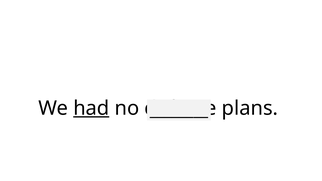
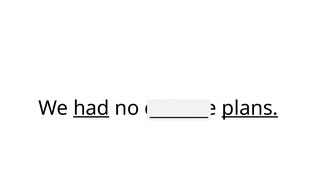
plans underline: none -> present
